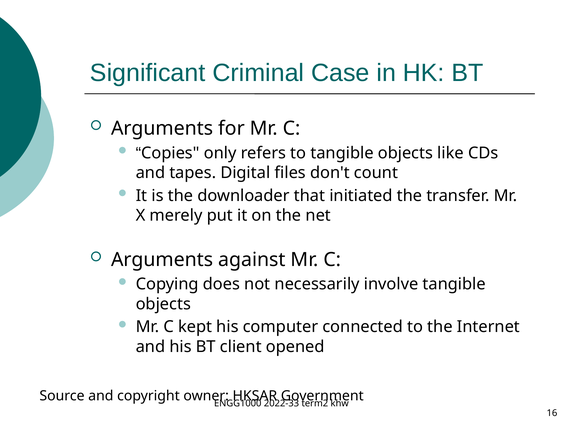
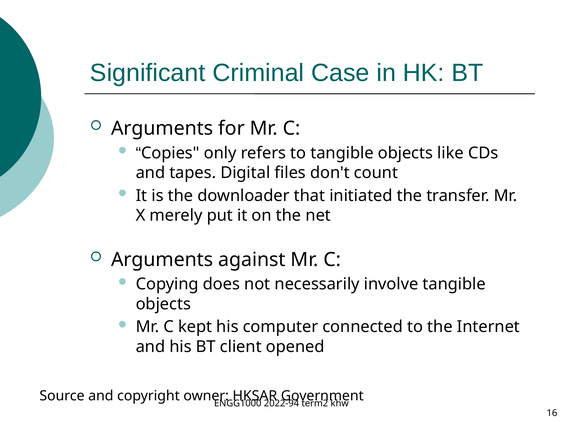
2022-33: 2022-33 -> 2022-94
